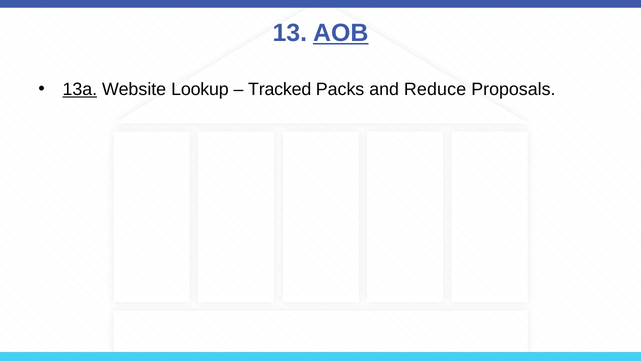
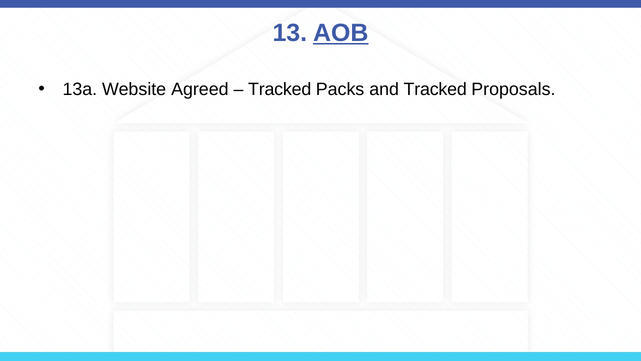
13a underline: present -> none
Lookup: Lookup -> Agreed
and Reduce: Reduce -> Tracked
